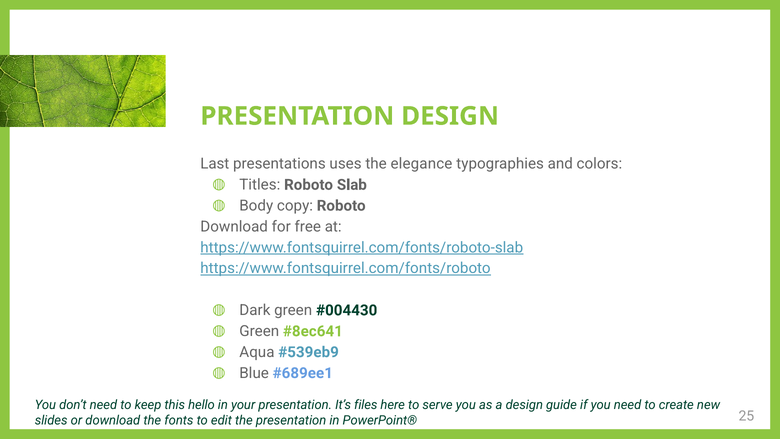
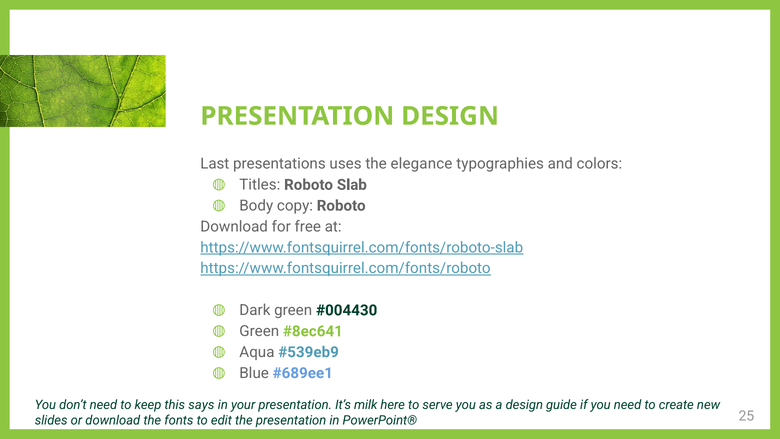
hello: hello -> says
files: files -> milk
